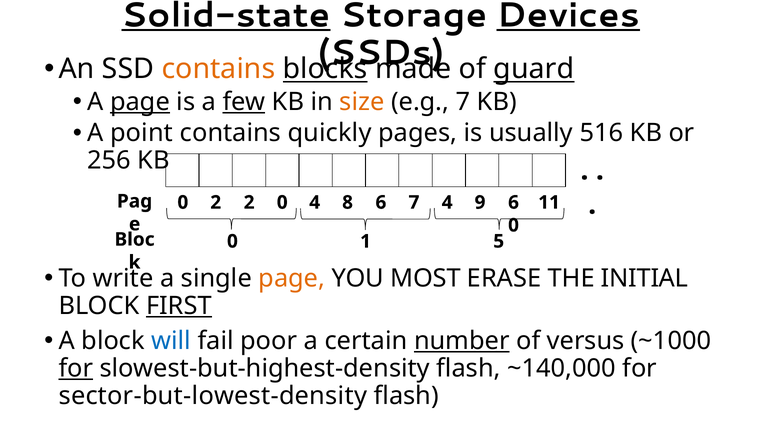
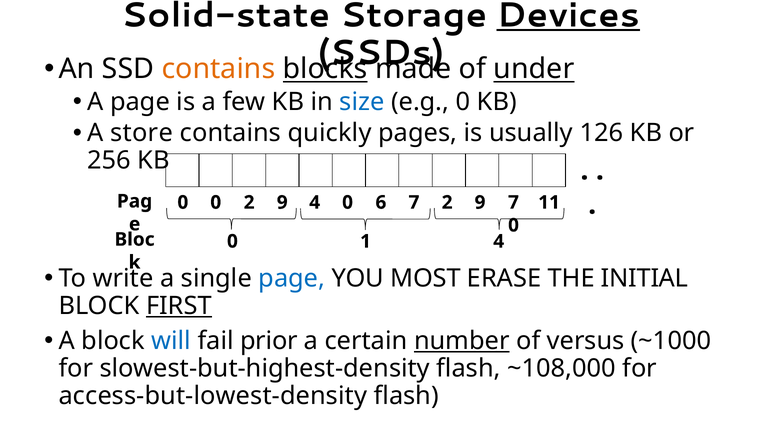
Solid-state underline: present -> none
guard: guard -> under
page at (140, 102) underline: present -> none
few underline: present -> none
size colour: orange -> blue
e.g 7: 7 -> 0
point: point -> store
516: 516 -> 126
0 2: 2 -> 0
0 at (282, 203): 0 -> 9
4 8: 8 -> 0
7 4: 4 -> 2
9 6: 6 -> 7
1 5: 5 -> 4
page at (292, 279) colour: orange -> blue
poor: poor -> prior
for at (76, 369) underline: present -> none
~140,000: ~140,000 -> ~108,000
sector-but-lowest-density: sector-but-lowest-density -> access-but-lowest-density
